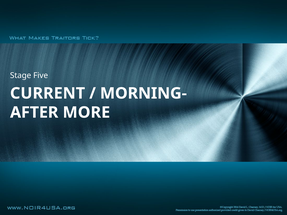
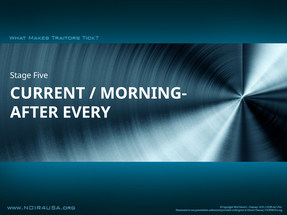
MORE: MORE -> EVERY
